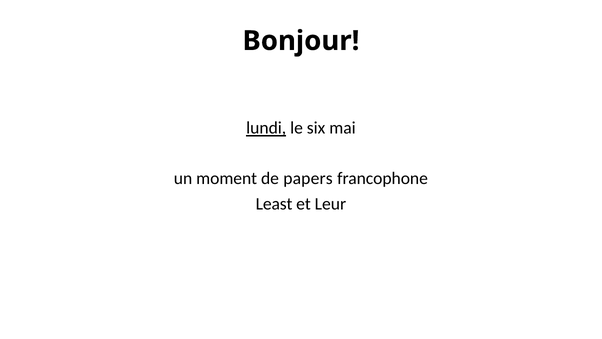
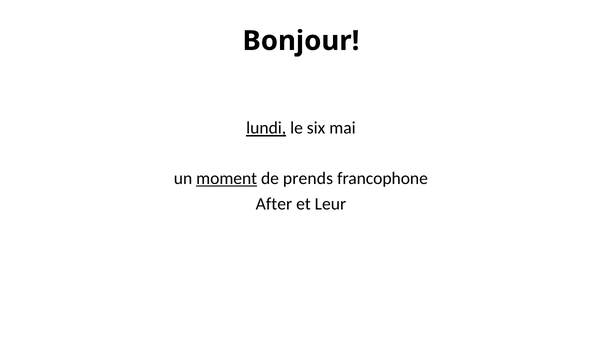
moment underline: none -> present
papers: papers -> prends
Least: Least -> After
